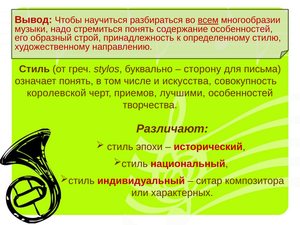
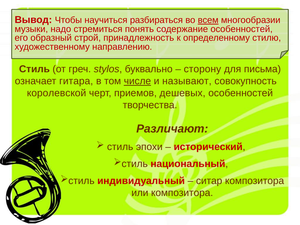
означает понять: понять -> гитара
числе underline: none -> present
искусства: искусства -> называют
лучшими: лучшими -> дешевых
или характерных: характерных -> композитора
